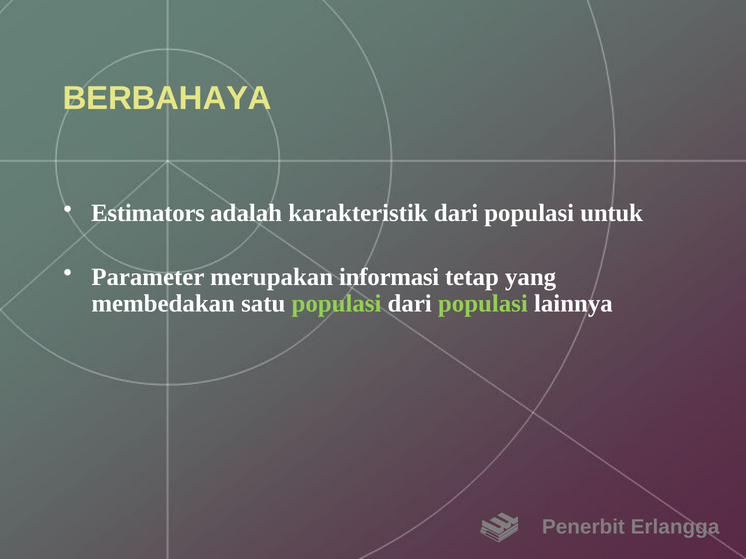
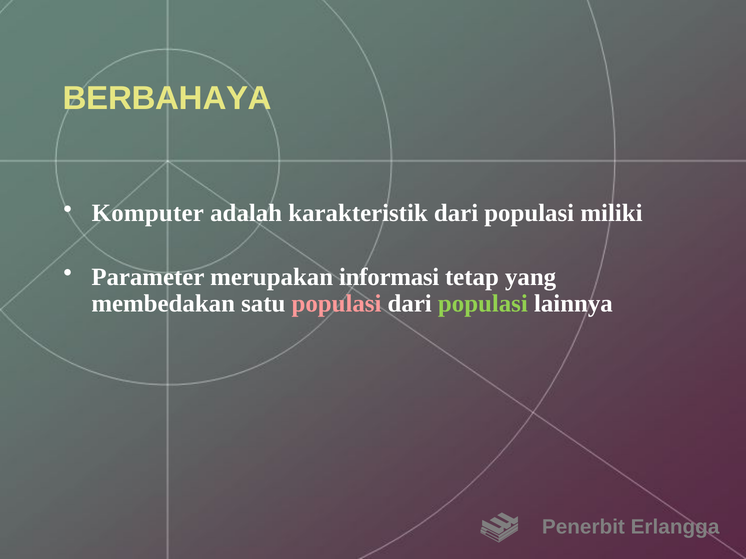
Estimators: Estimators -> Komputer
untuk: untuk -> miliki
populasi at (337, 304) colour: light green -> pink
